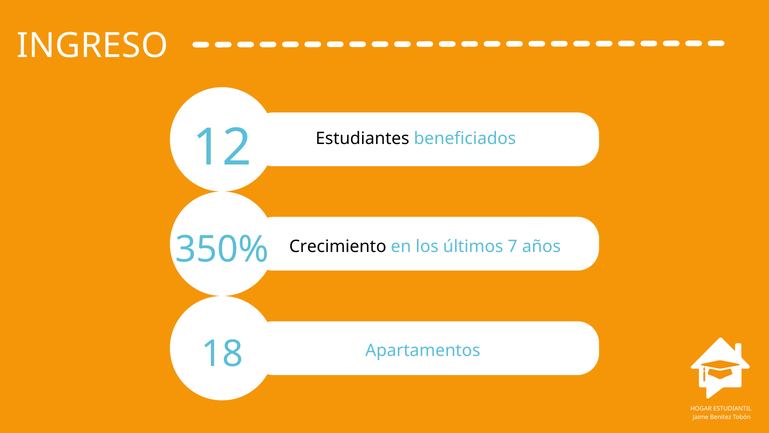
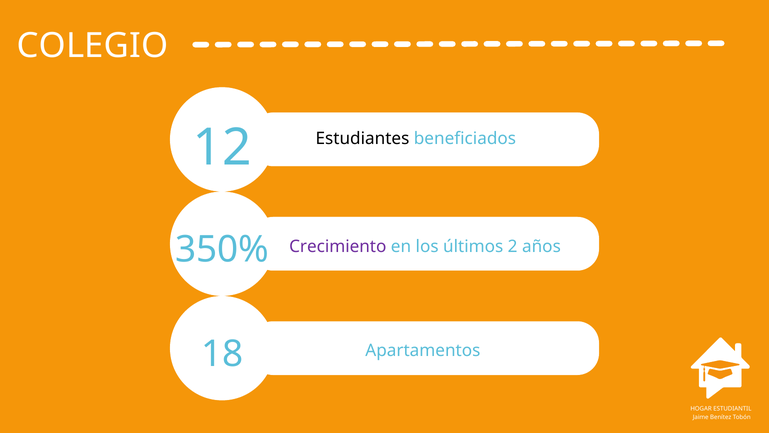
INGRESO: INGRESO -> COLEGIO
Crecimiento colour: black -> purple
7: 7 -> 2
